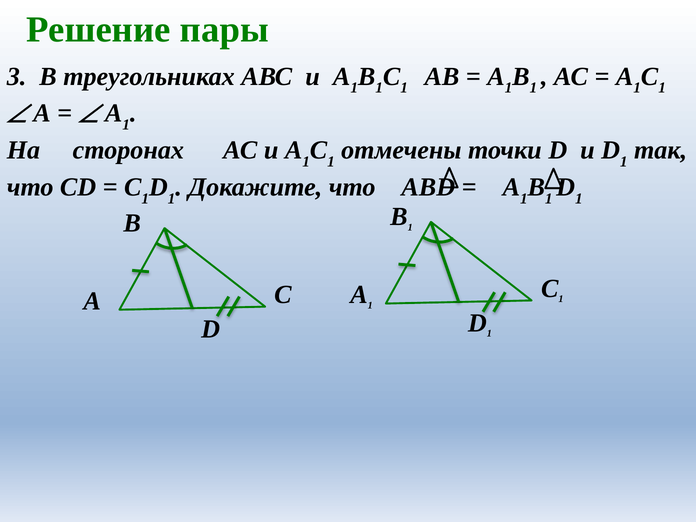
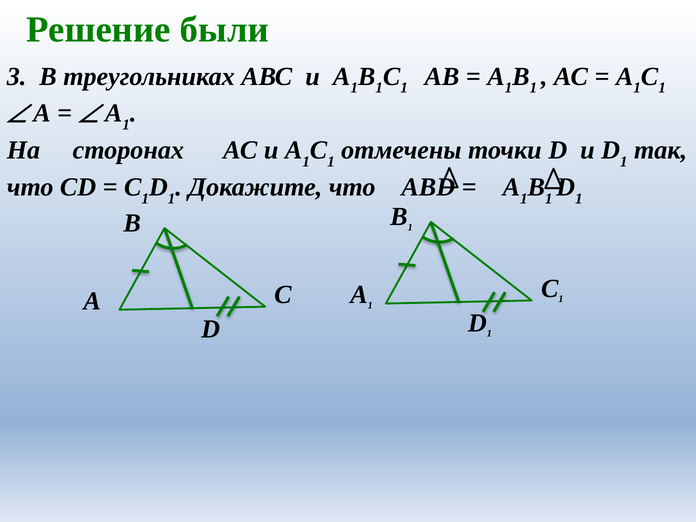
пары: пары -> были
